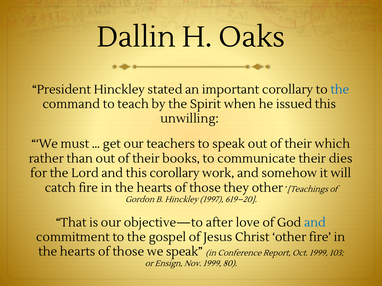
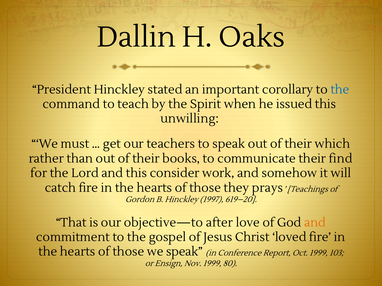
dies: dies -> find
this corollary: corollary -> consider
they other: other -> prays
and at (315, 223) colour: blue -> orange
Christ other: other -> loved
